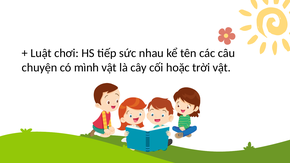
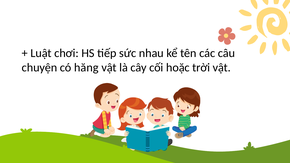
mình: mình -> hăng
